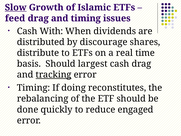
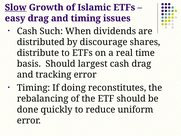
feed: feed -> easy
With: With -> Such
tracking underline: present -> none
engaged: engaged -> uniform
